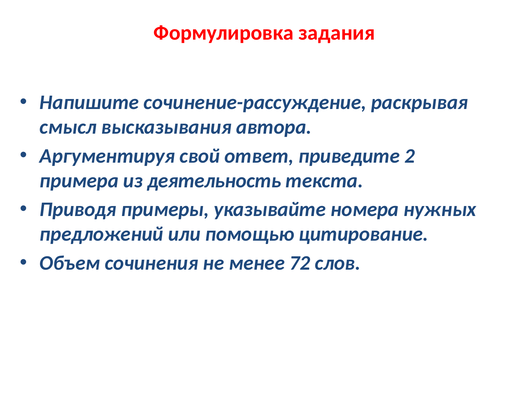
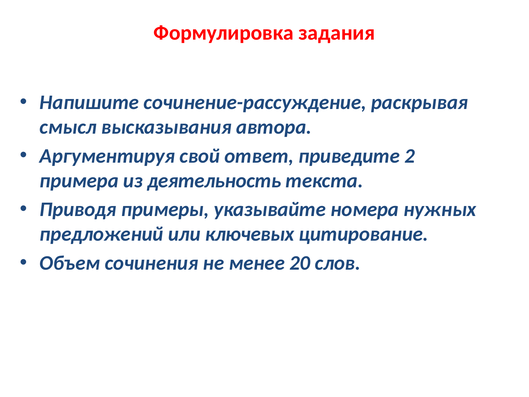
помощью: помощью -> ключевых
72: 72 -> 20
